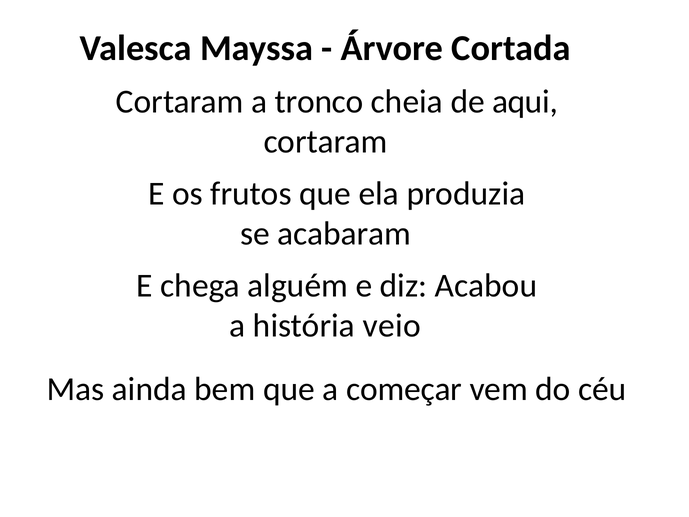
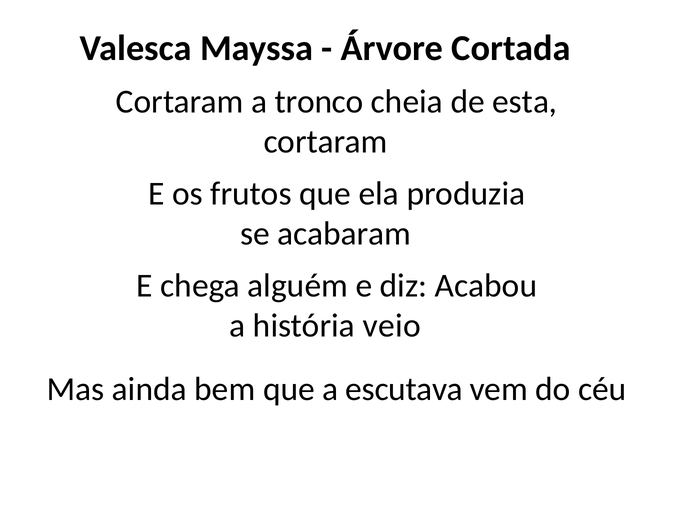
aqui: aqui -> esta
começar: começar -> escutava
